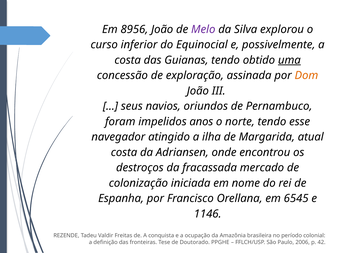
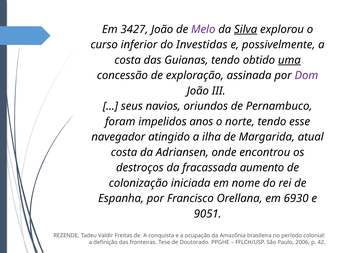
8956: 8956 -> 3427
Silva underline: none -> present
Equinocial: Equinocial -> Investidas
Dom colour: orange -> purple
mercado: mercado -> aumento
6545: 6545 -> 6930
1146: 1146 -> 9051
